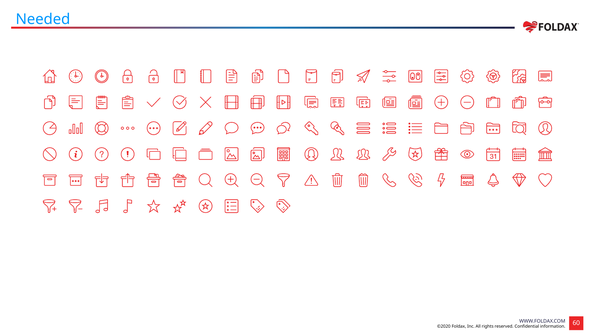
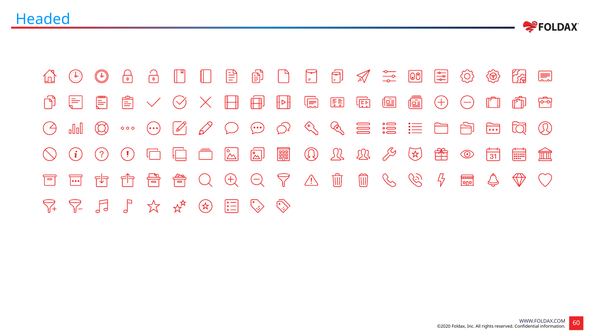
Needed: Needed -> Headed
